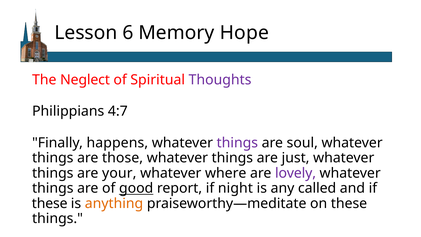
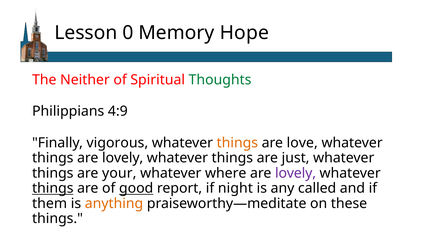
6: 6 -> 0
Neglect: Neglect -> Neither
Thoughts colour: purple -> green
4:7: 4:7 -> 4:9
happens: happens -> vigorous
things at (237, 143) colour: purple -> orange
soul: soul -> love
things are those: those -> lovely
things at (53, 188) underline: none -> present
these at (50, 203): these -> them
